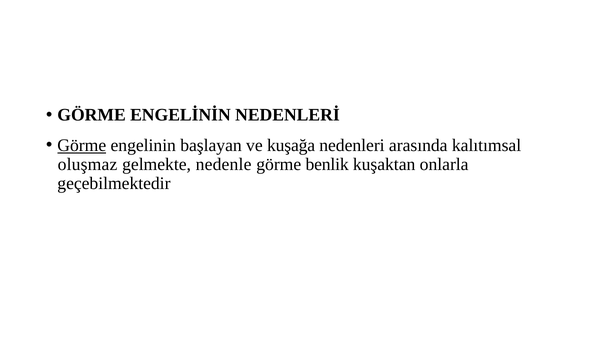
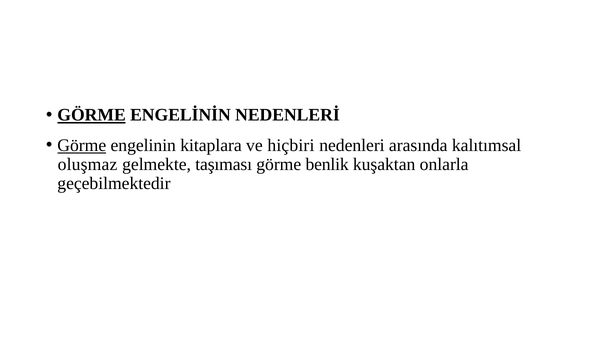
GÖRME at (92, 115) underline: none -> present
başlayan: başlayan -> kitaplara
kuşağa: kuşağa -> hiçbiri
nedenle: nedenle -> taşıması
